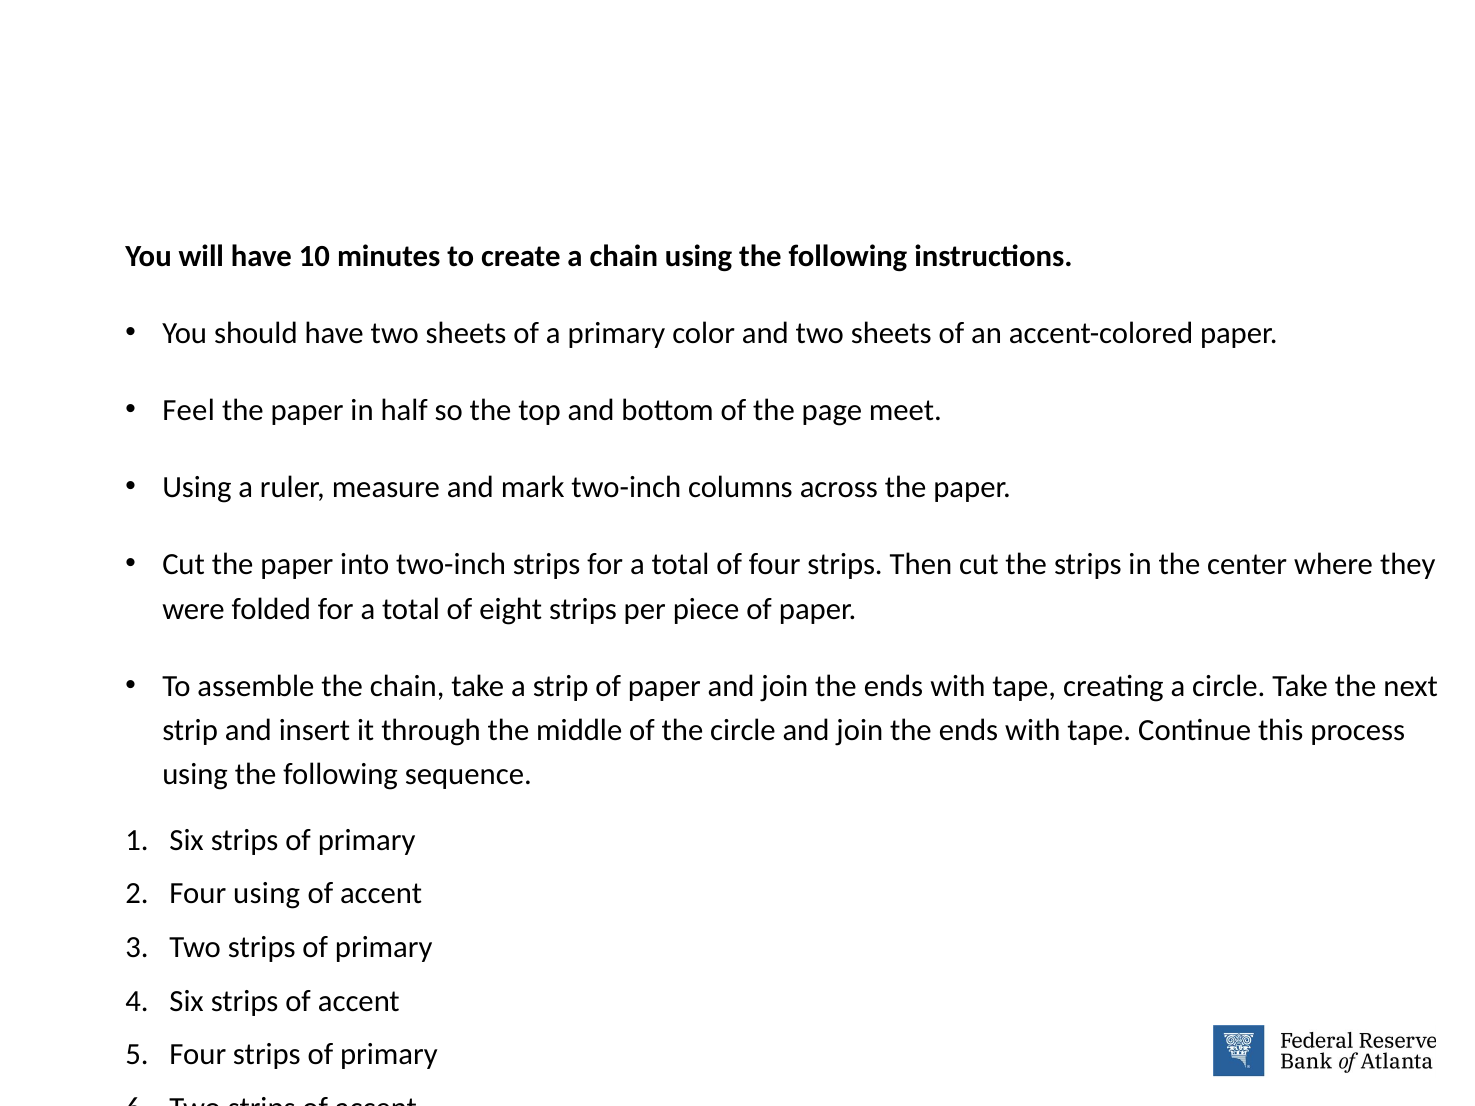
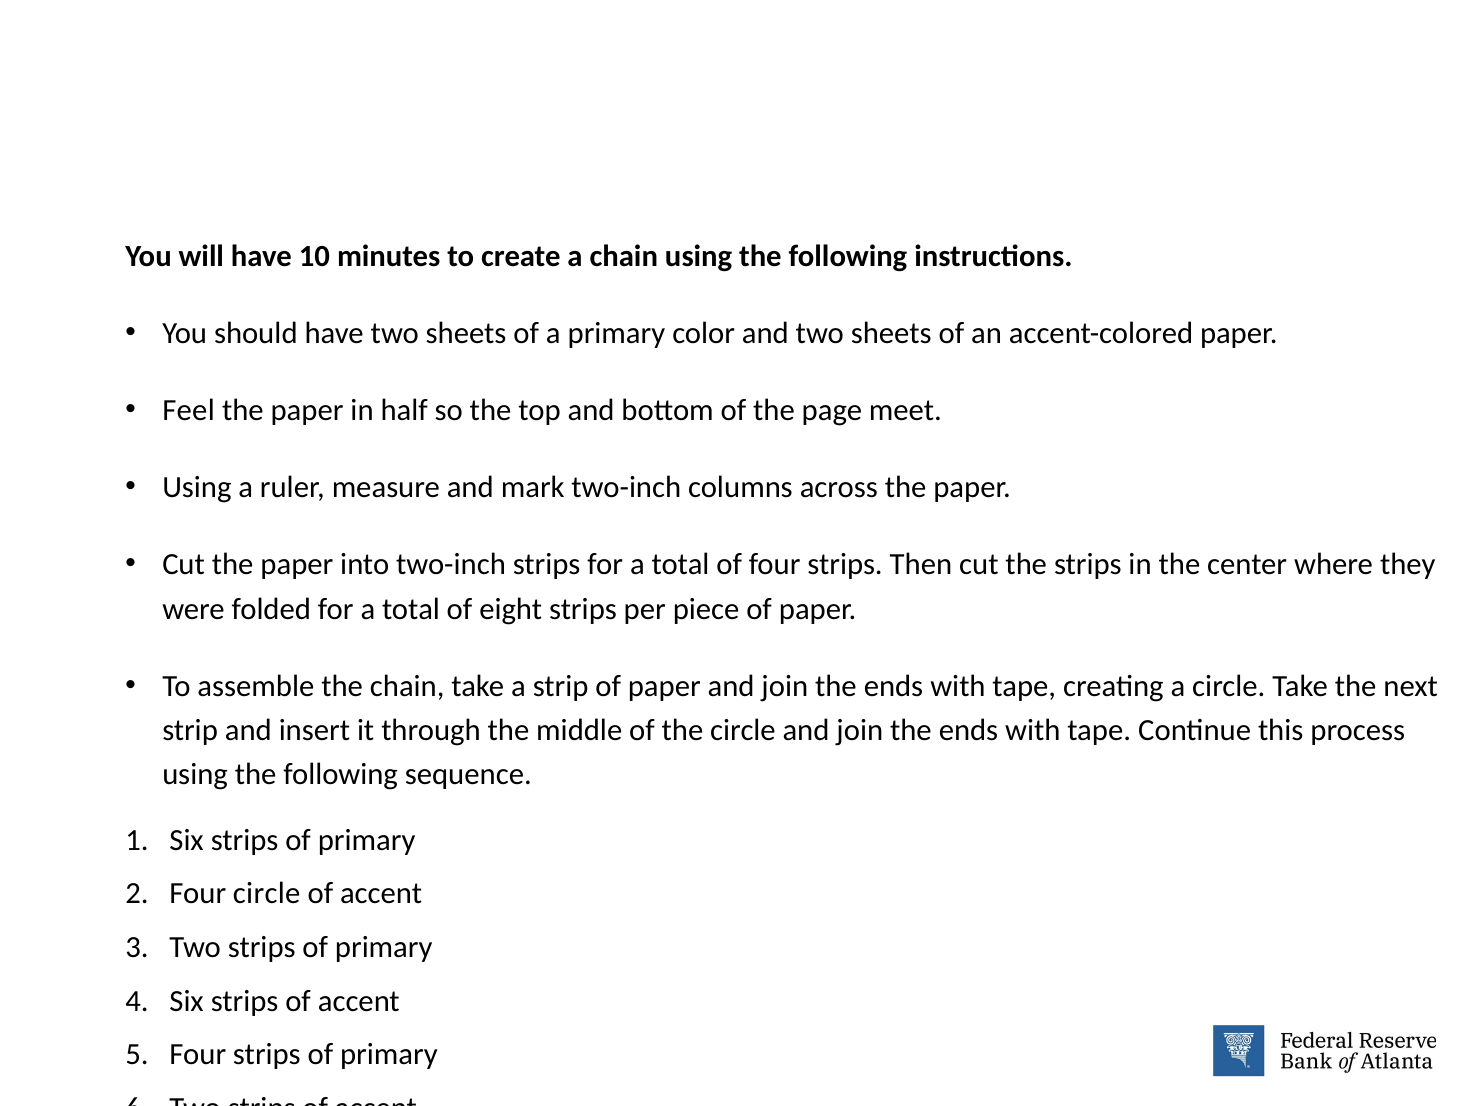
Four using: using -> circle
